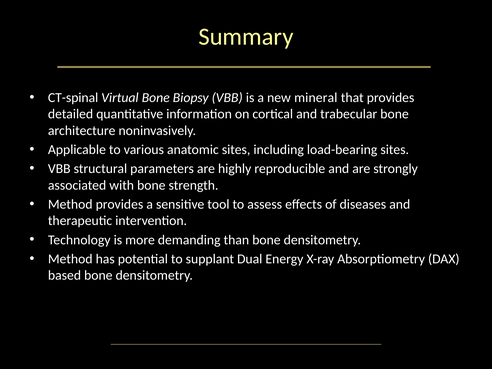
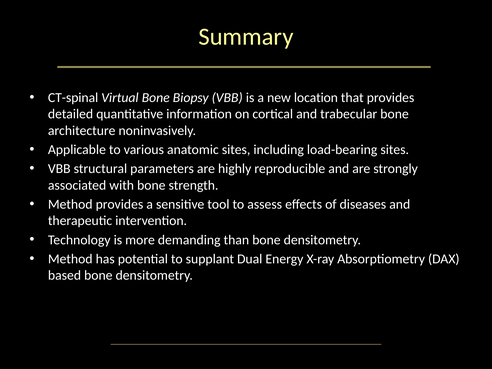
mineral: mineral -> location
